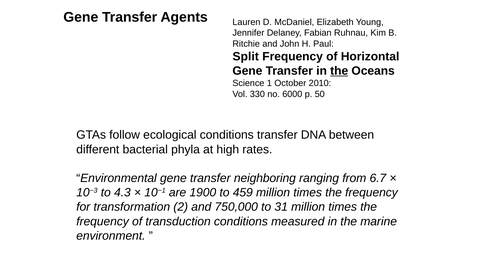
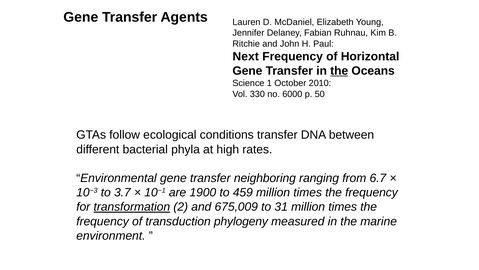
Split: Split -> Next
4.3: 4.3 -> 3.7
transformation underline: none -> present
750,000: 750,000 -> 675,009
transduction conditions: conditions -> phylogeny
